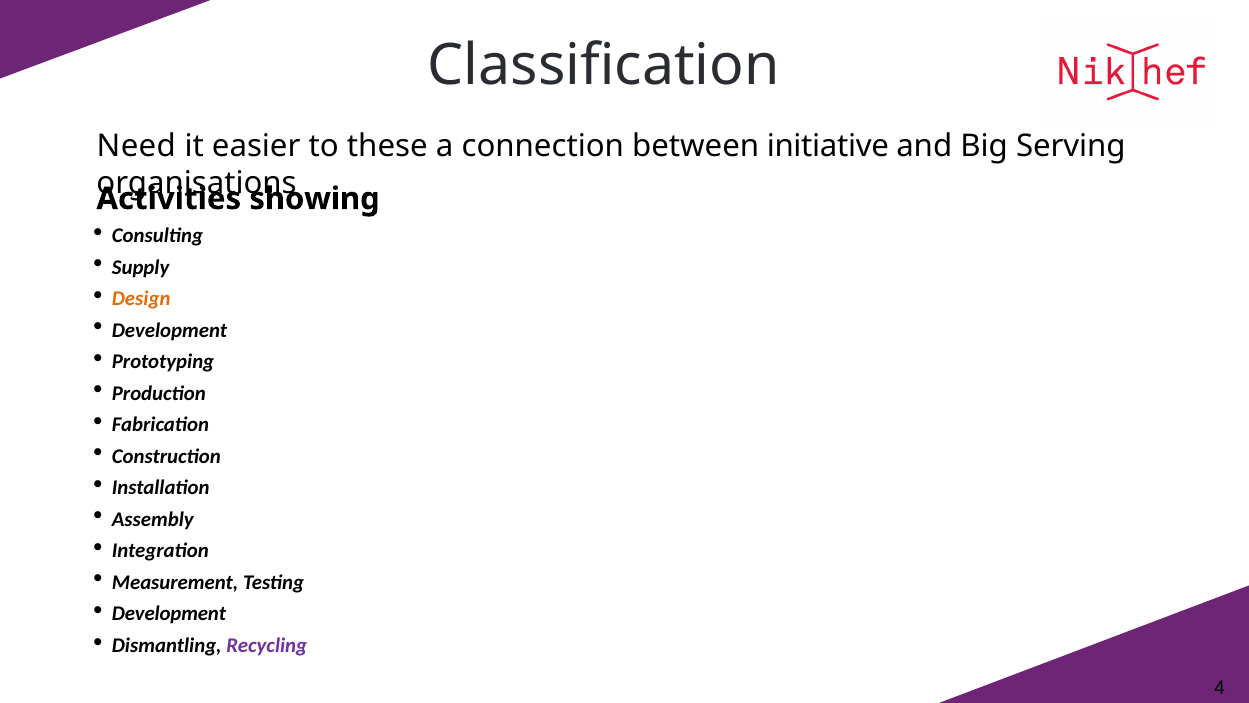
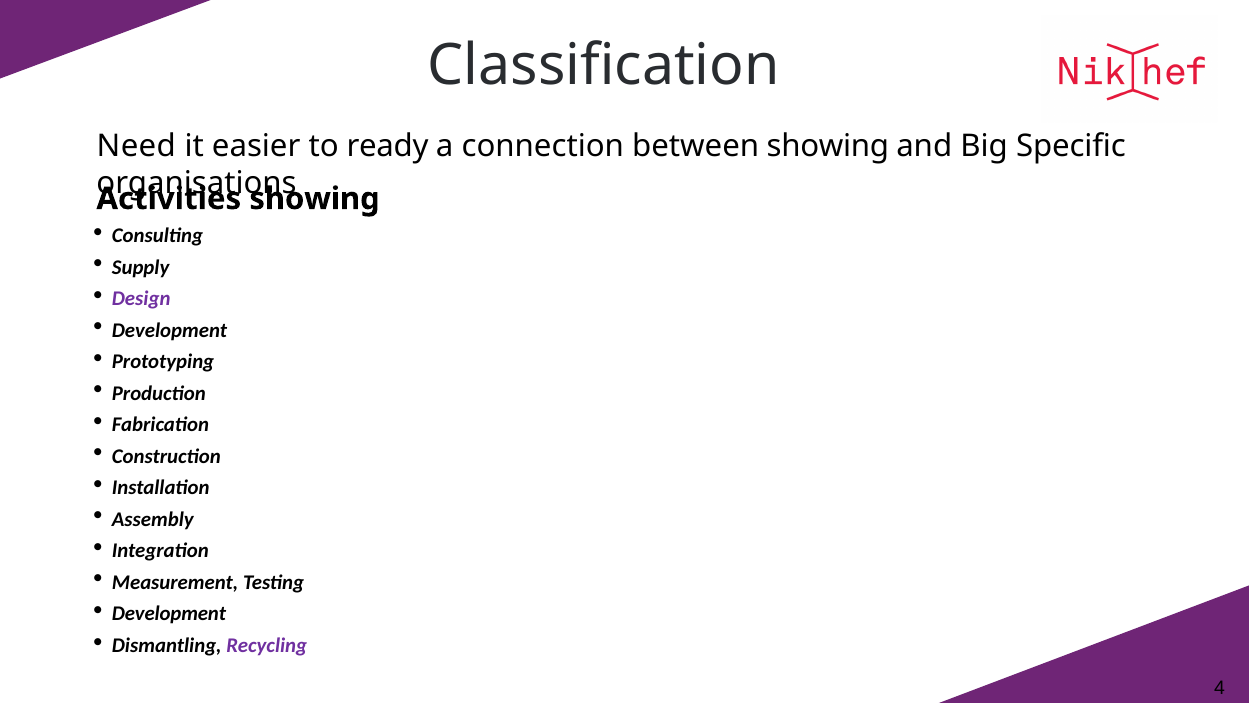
these: these -> ready
between initiative: initiative -> showing
Serving: Serving -> Specific
Design colour: orange -> purple
